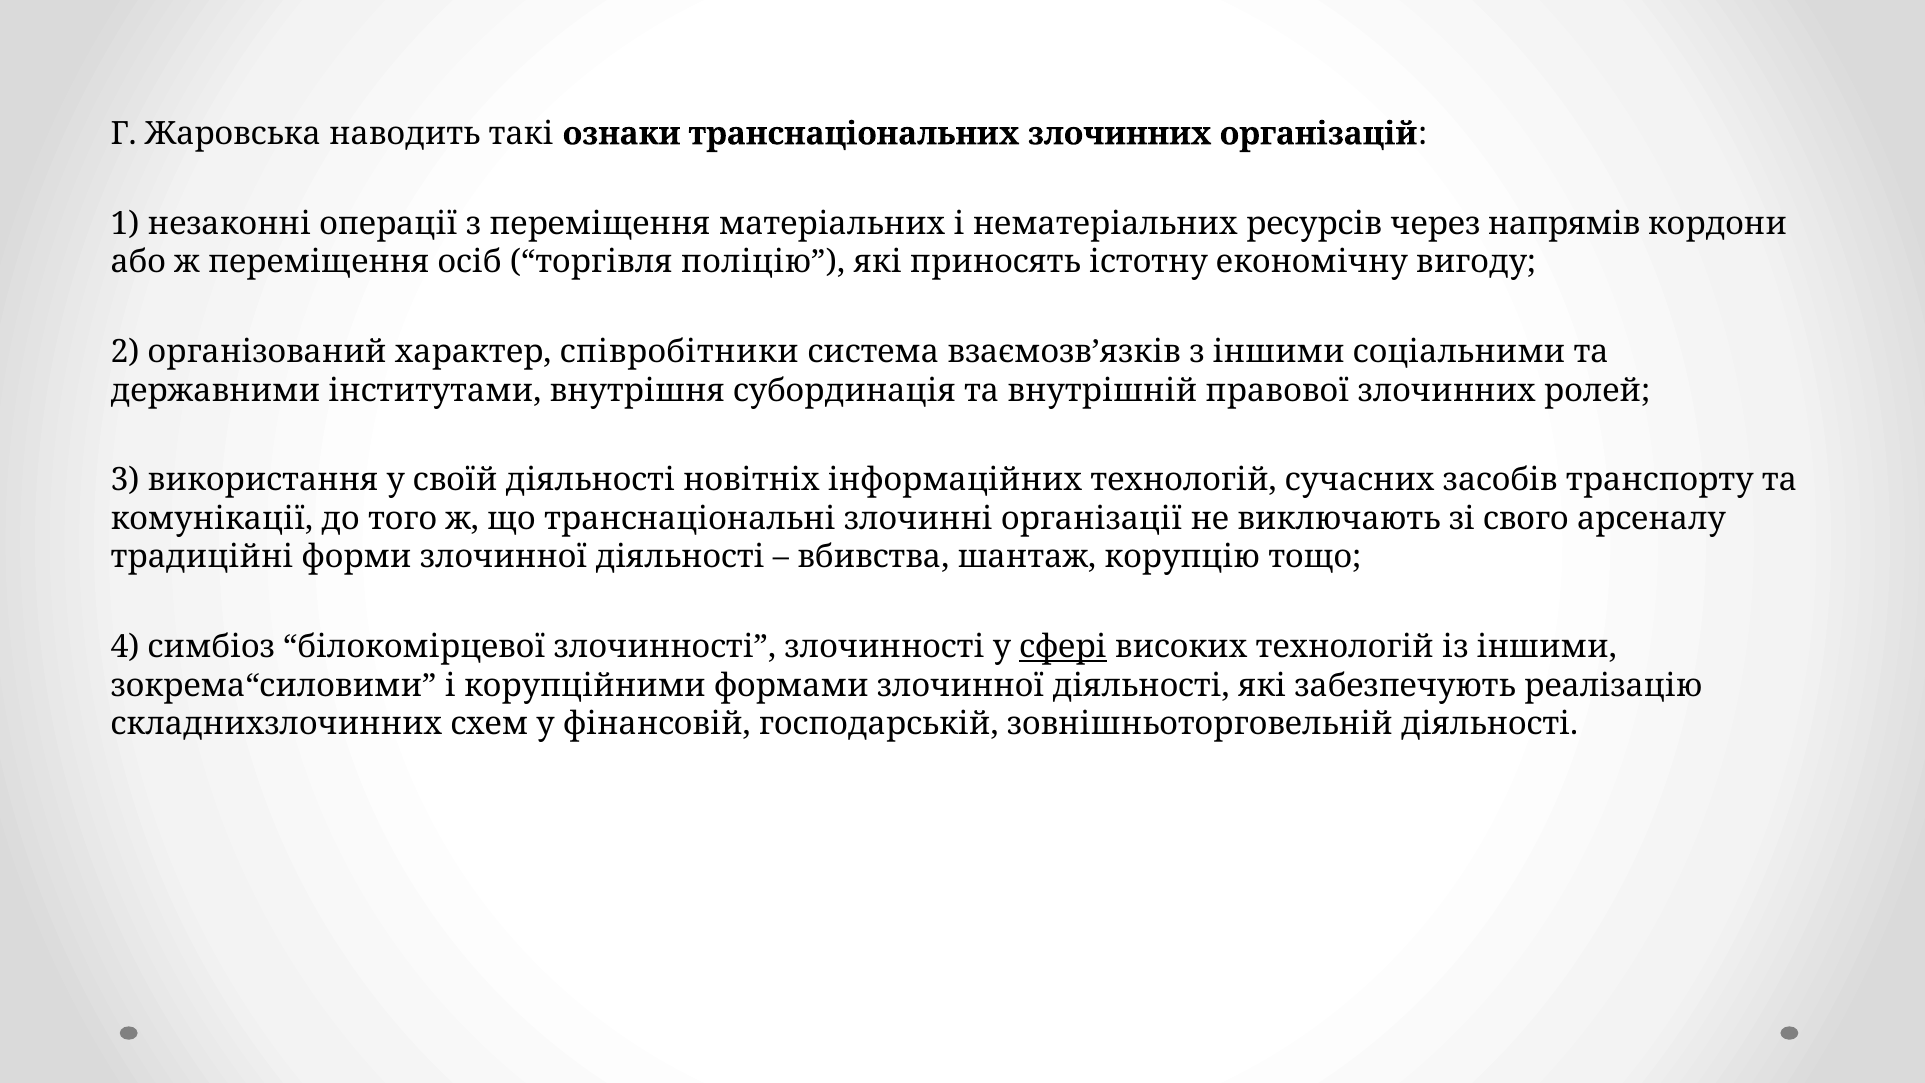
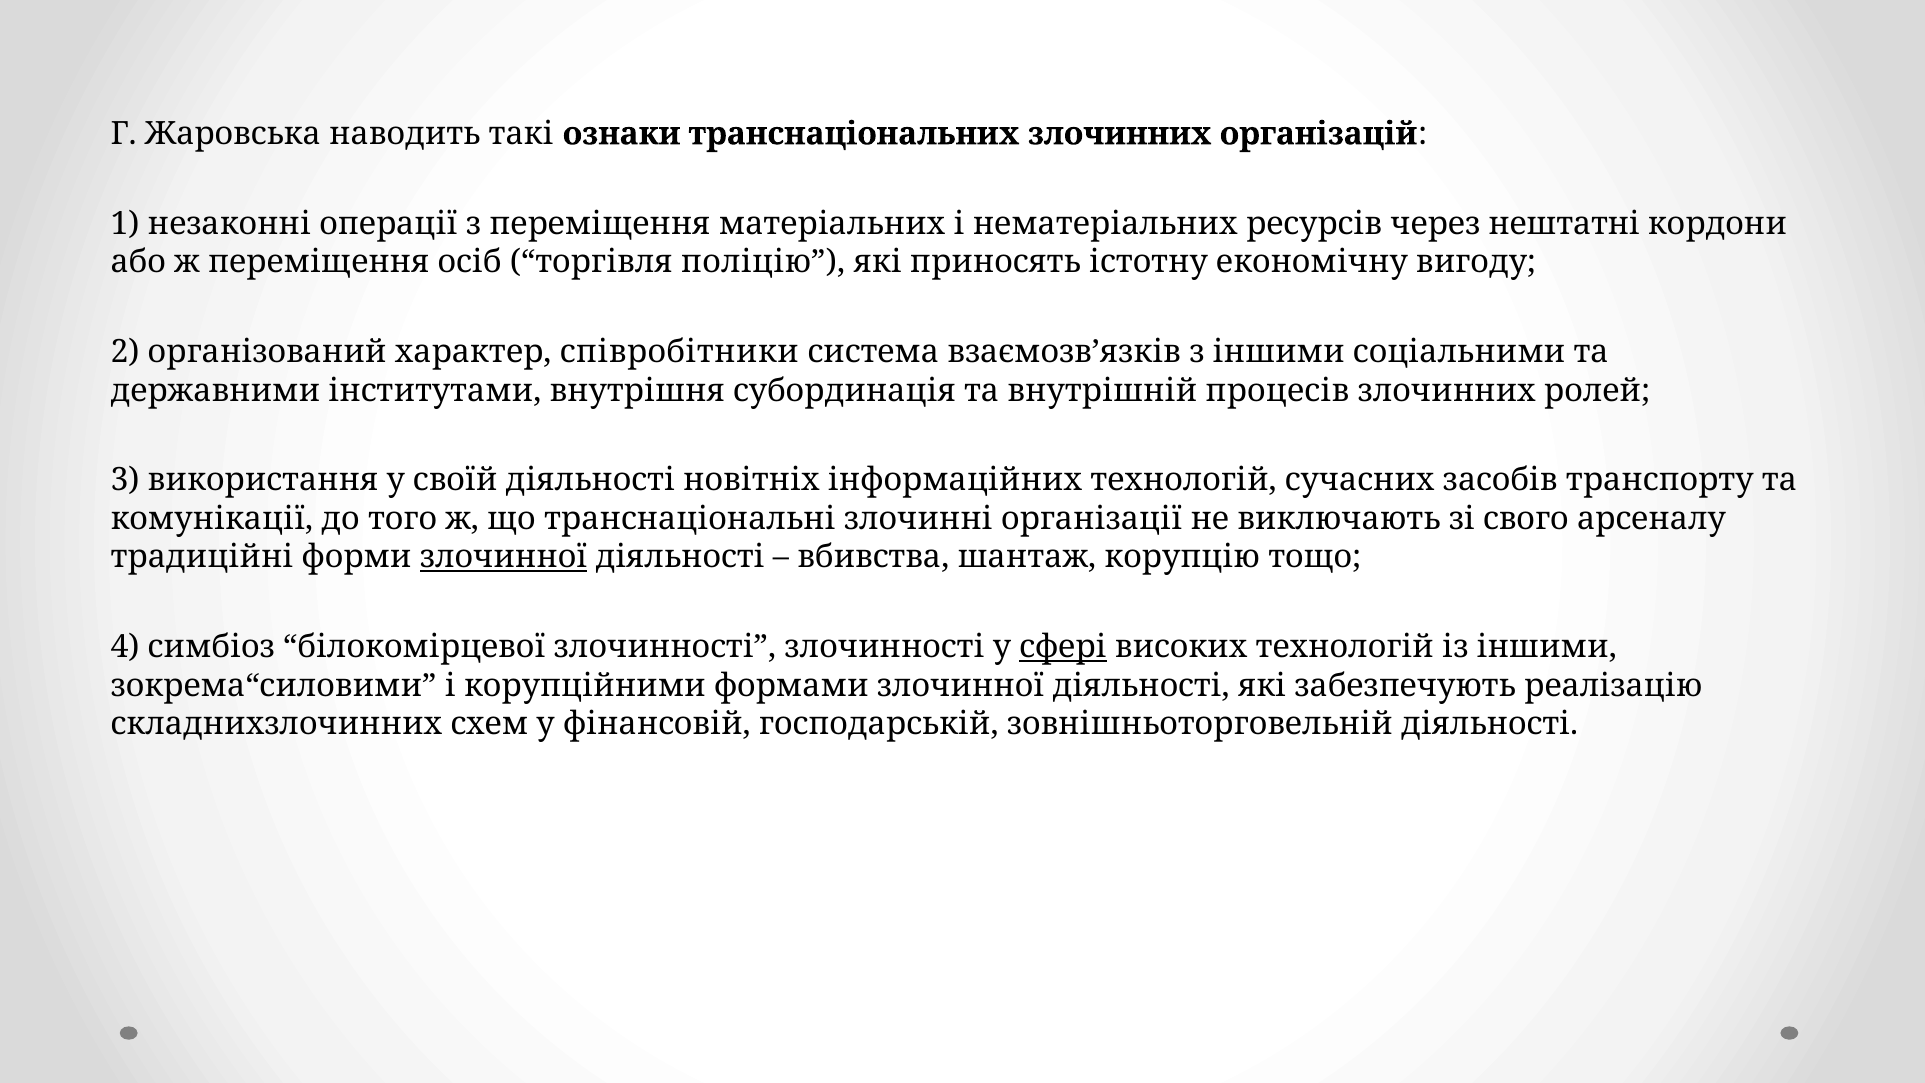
напрямів: напрямів -> нештатні
правової: правової -> процесів
злочинної at (504, 557) underline: none -> present
